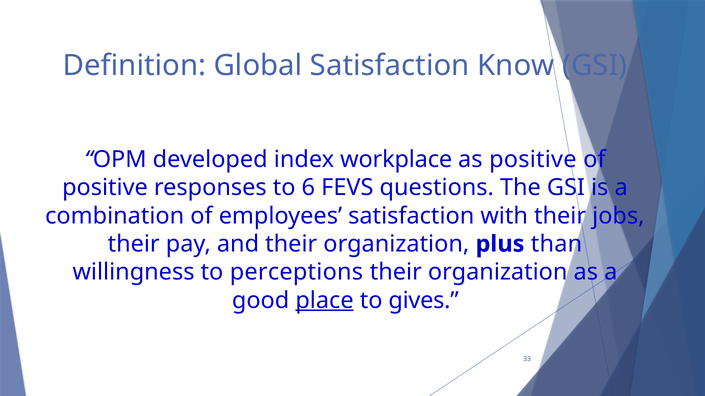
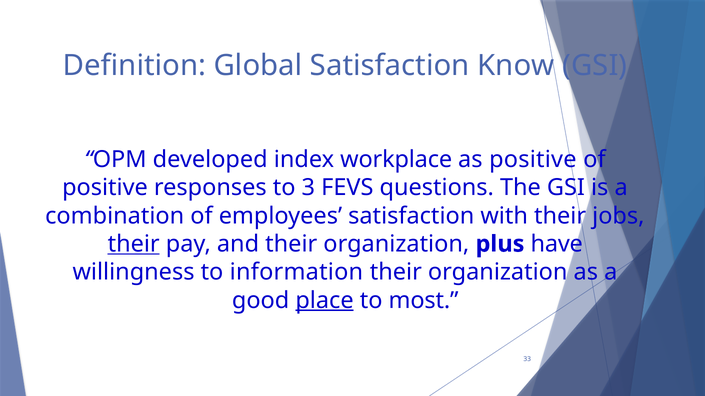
6: 6 -> 3
their at (134, 244) underline: none -> present
than: than -> have
perceptions: perceptions -> information
gives: gives -> most
